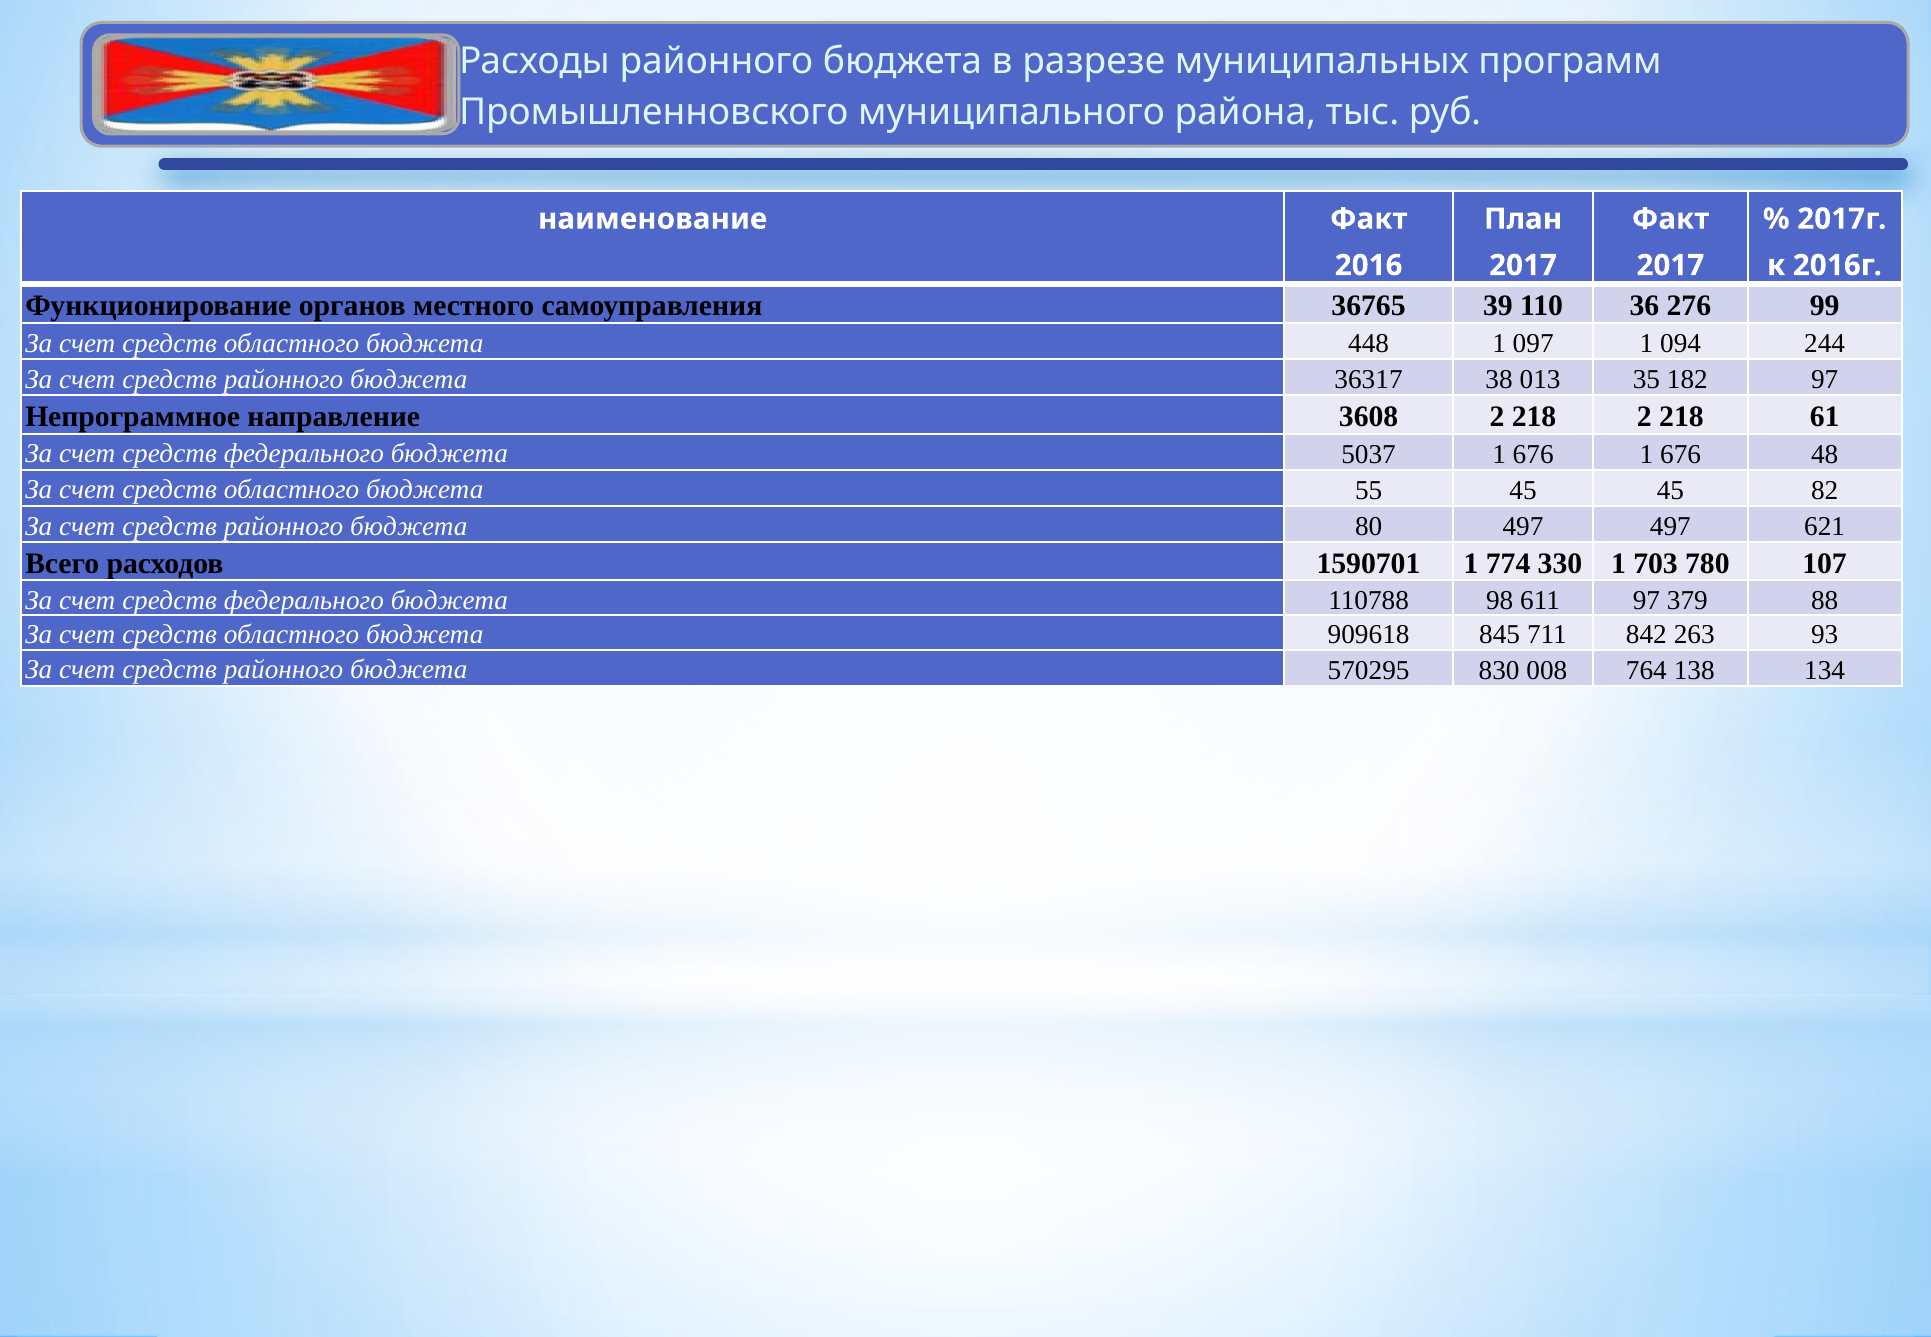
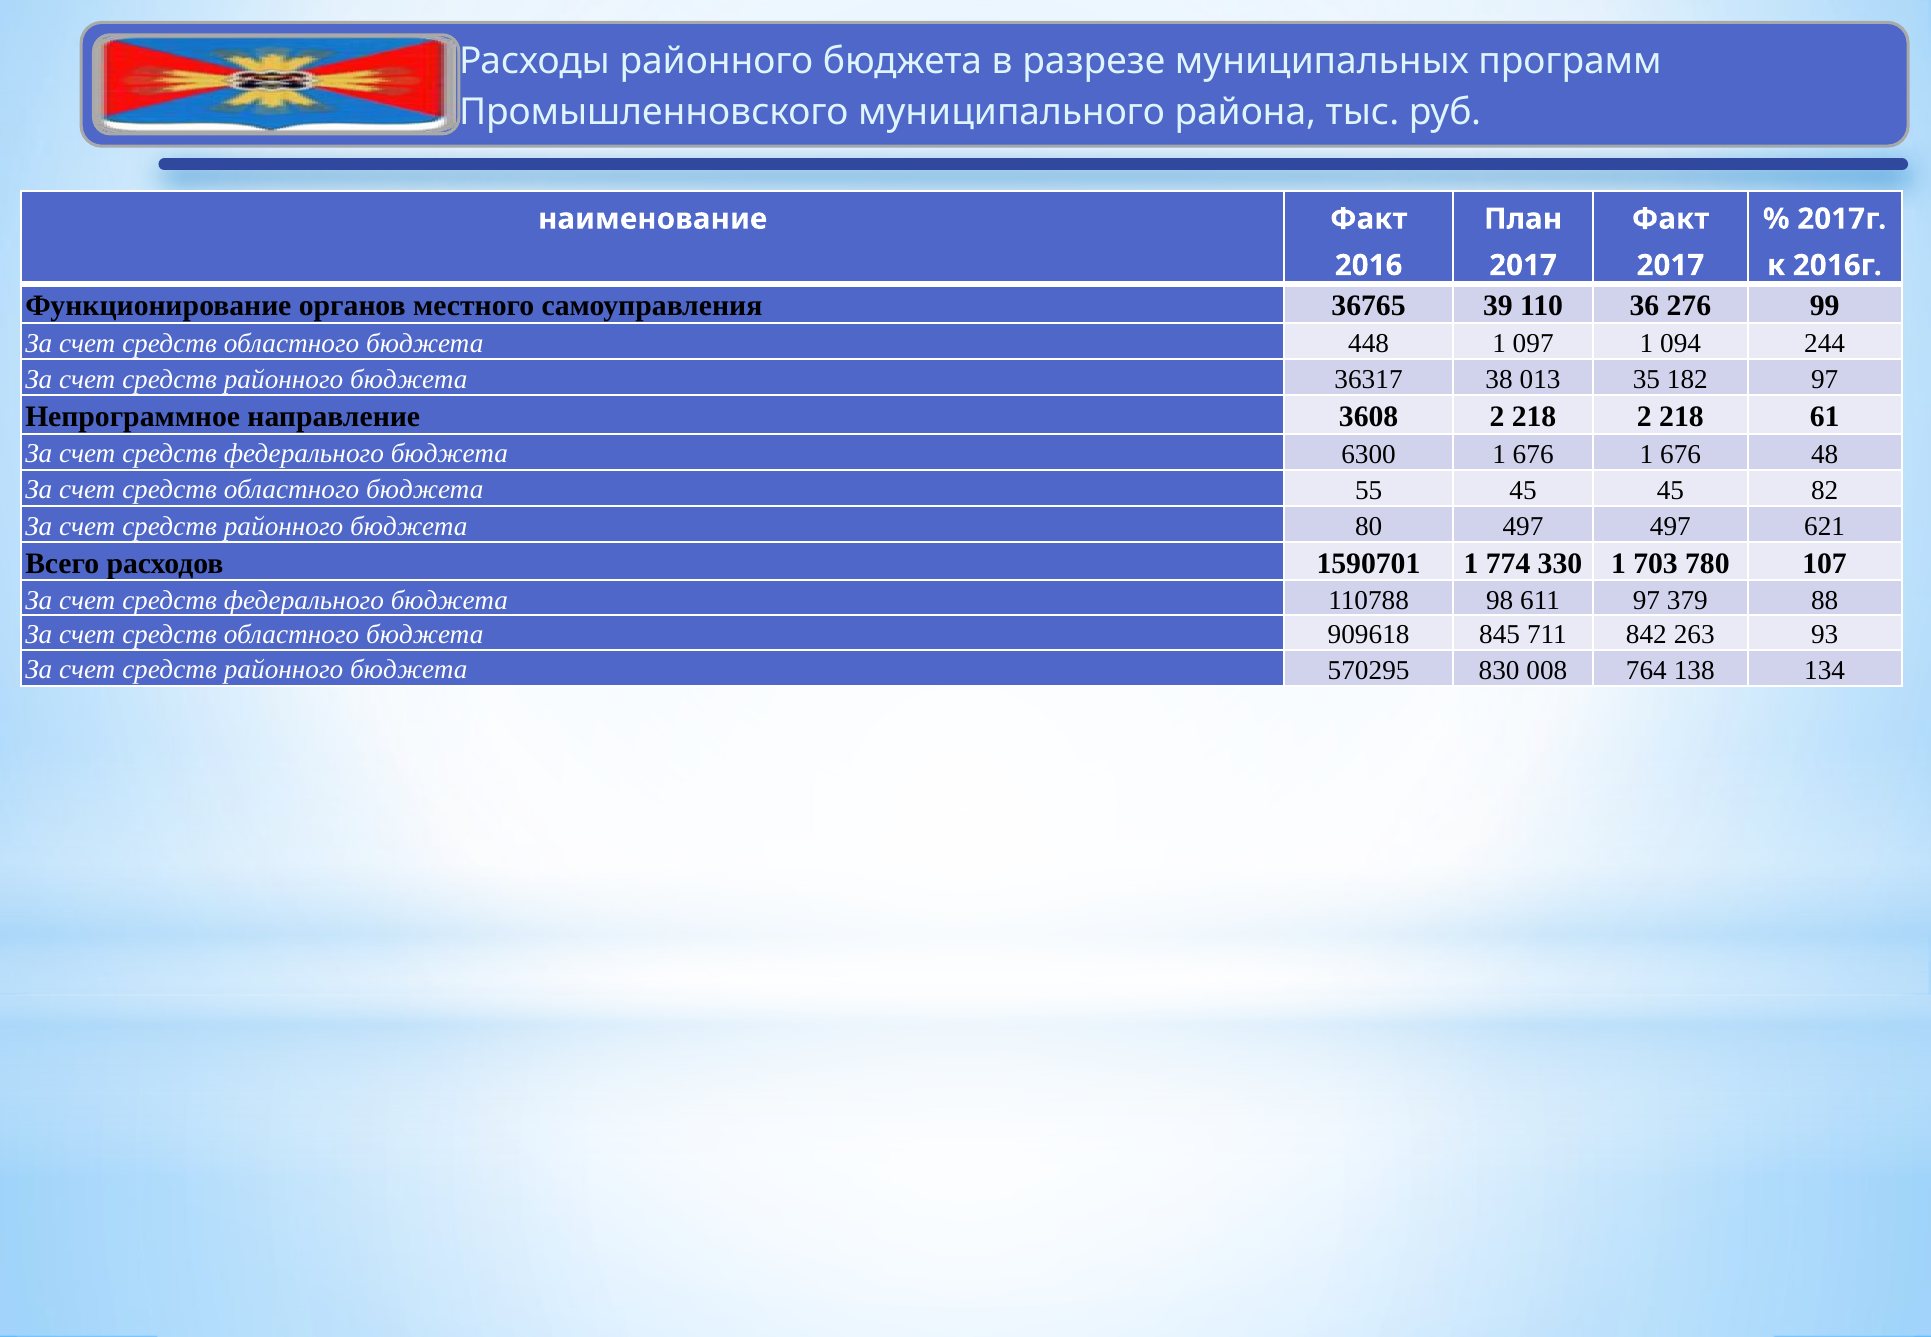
5037: 5037 -> 6300
